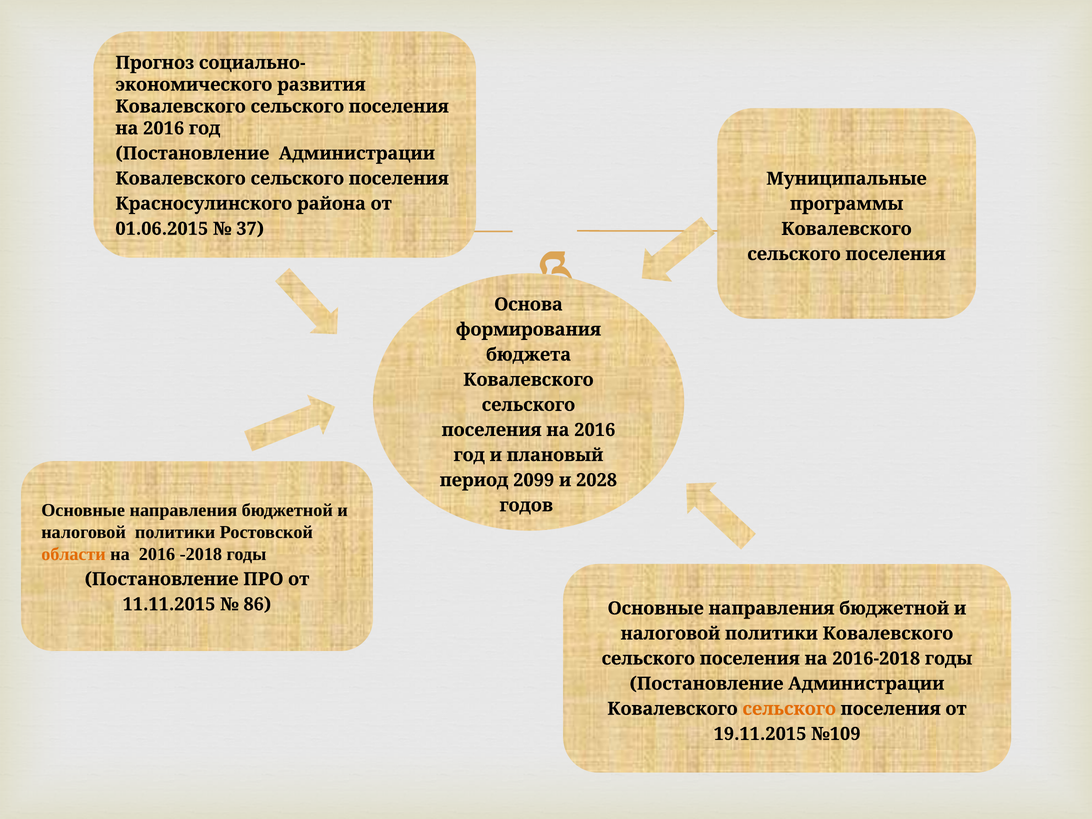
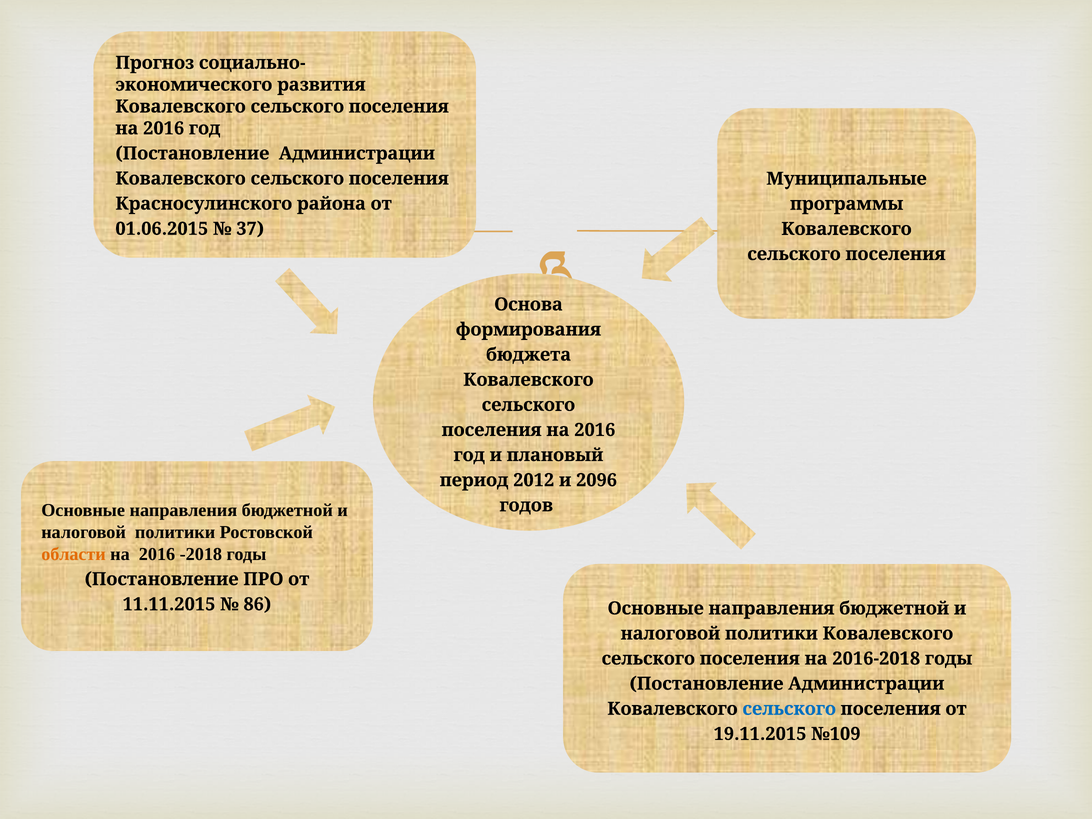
2099: 2099 -> 2012
2028: 2028 -> 2096
сельского at (789, 709) colour: orange -> blue
